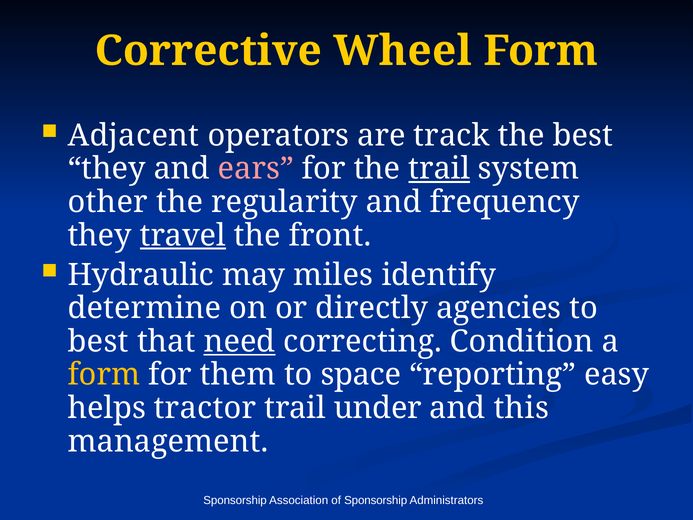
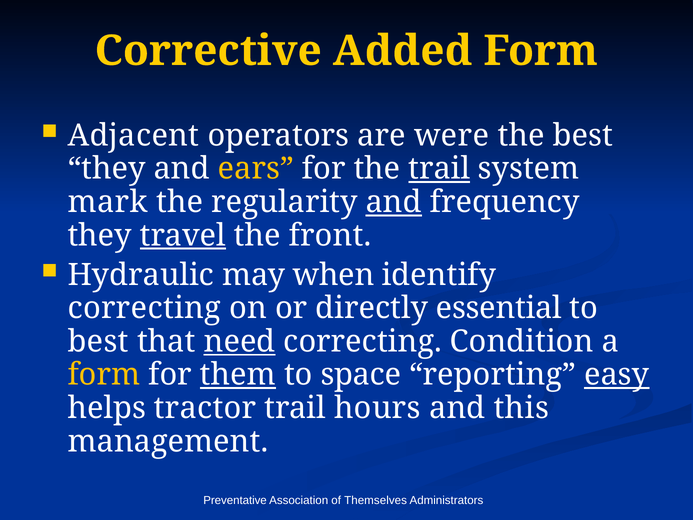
Wheel: Wheel -> Added
track: track -> were
ears colour: pink -> yellow
other: other -> mark
and at (394, 202) underline: none -> present
miles: miles -> when
determine at (144, 308): determine -> correcting
agencies: agencies -> essential
them underline: none -> present
easy underline: none -> present
under: under -> hours
Sponsorship at (235, 500): Sponsorship -> Preventative
of Sponsorship: Sponsorship -> Themselves
